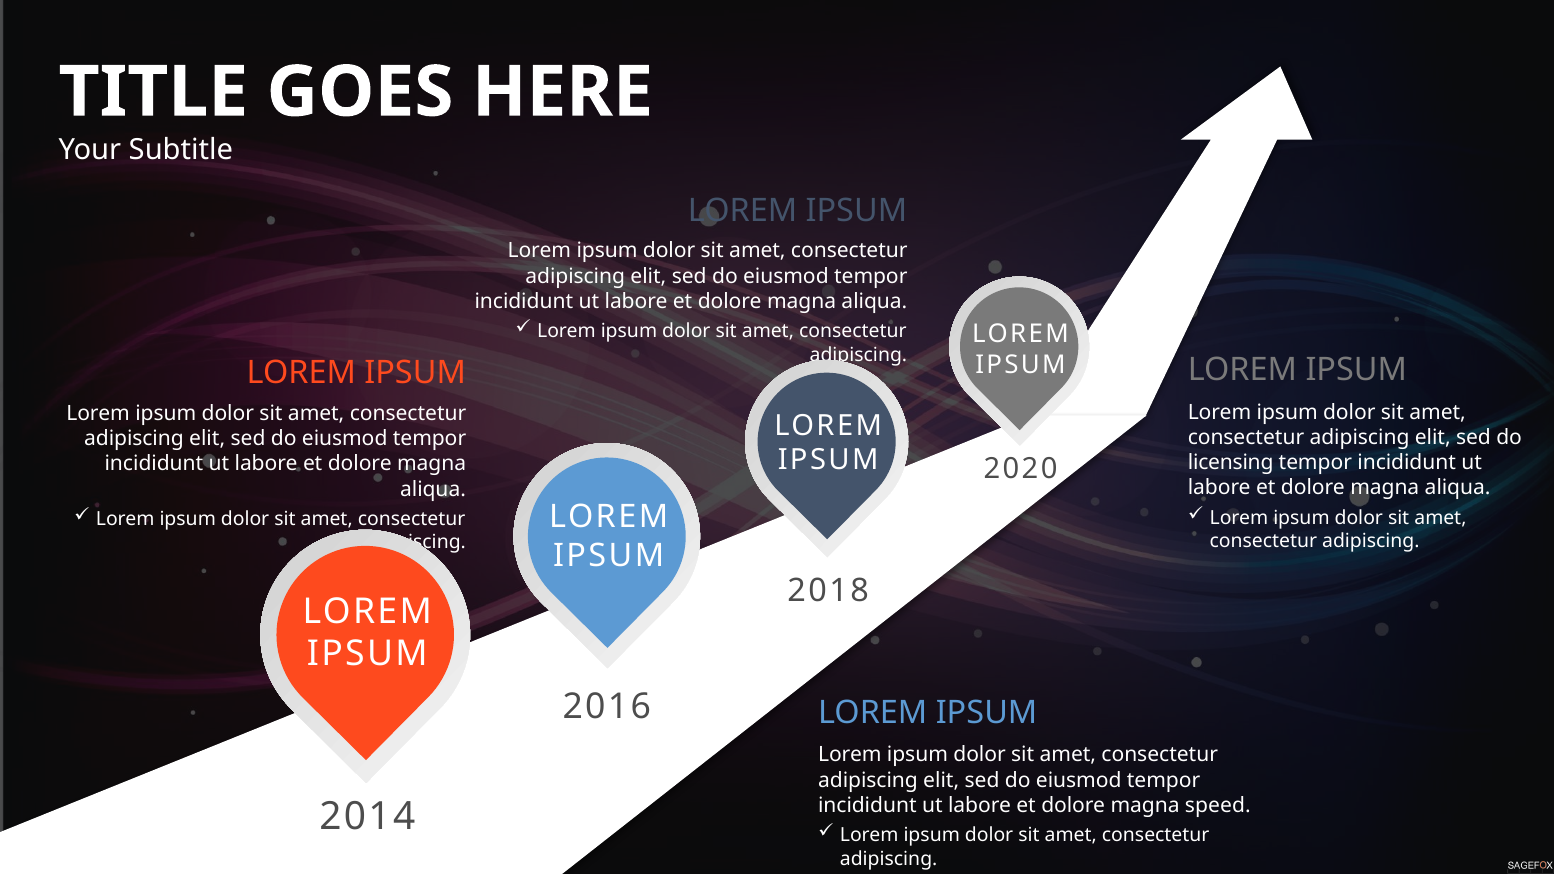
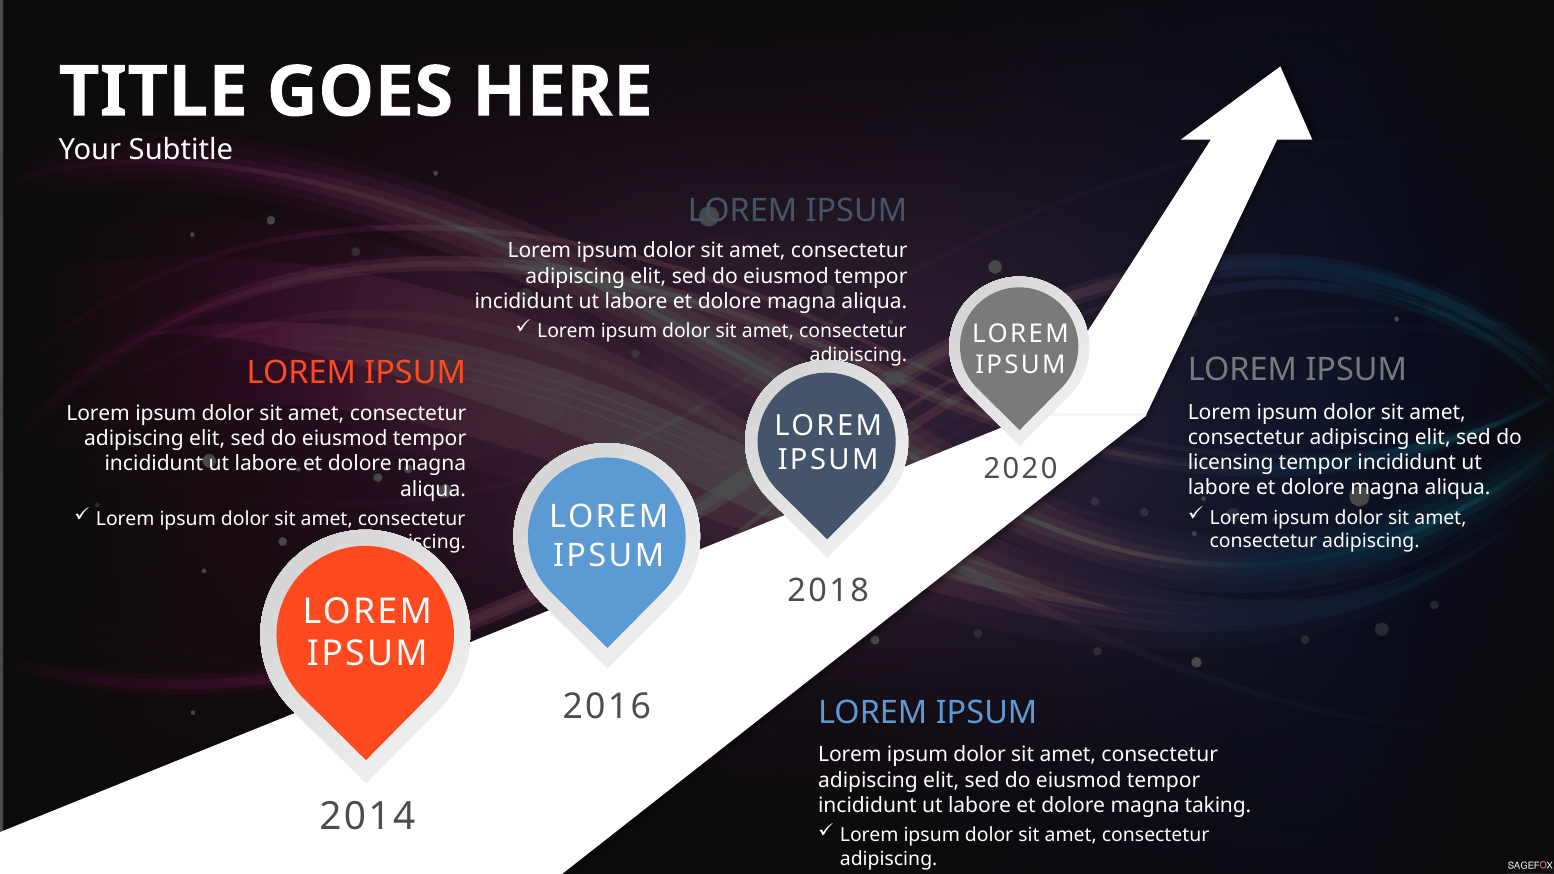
speed: speed -> taking
